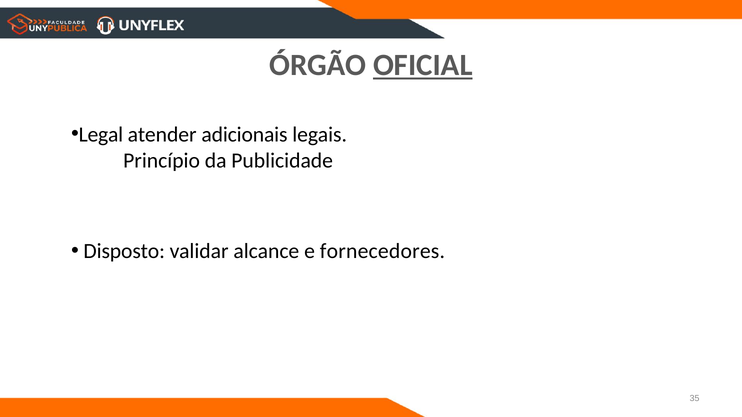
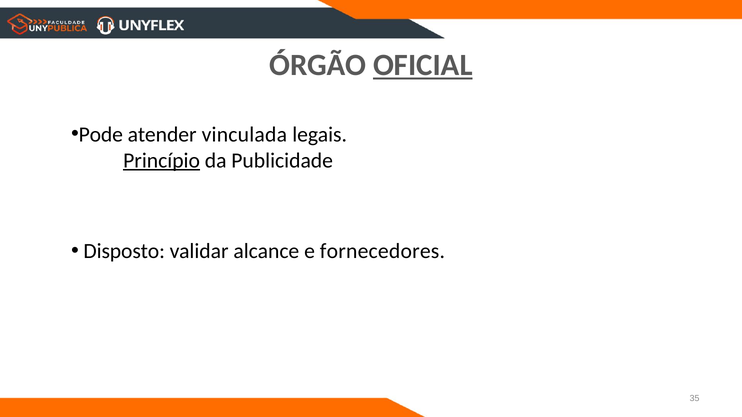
Legal: Legal -> Pode
adicionais: adicionais -> vinculada
Princípio underline: none -> present
